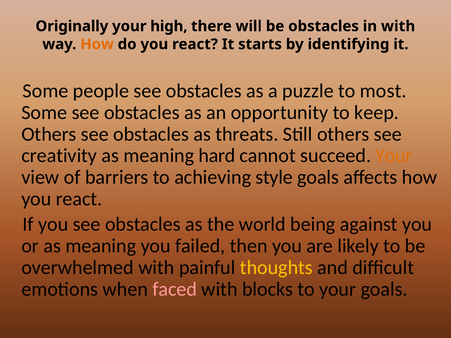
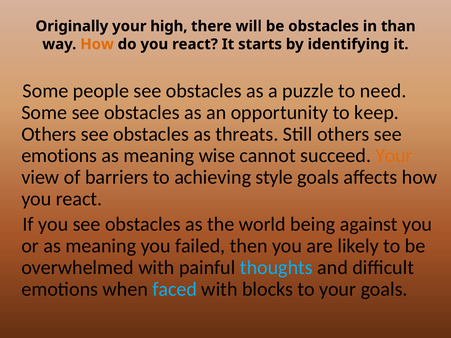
in with: with -> than
most: most -> need
creativity at (59, 156): creativity -> emotions
hard: hard -> wise
thoughts colour: yellow -> light blue
faced colour: pink -> light blue
